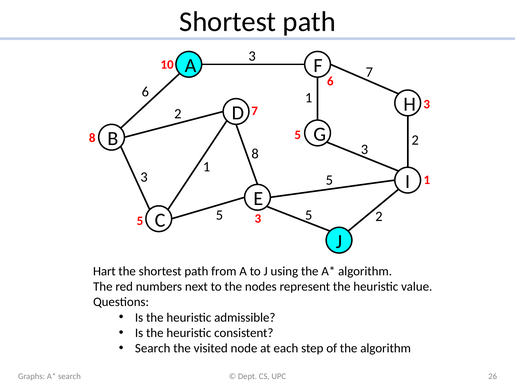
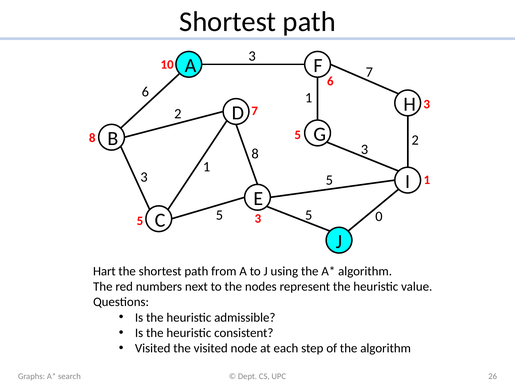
5 2: 2 -> 0
Search at (153, 349): Search -> Visited
